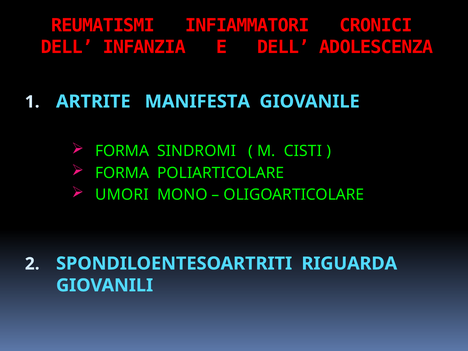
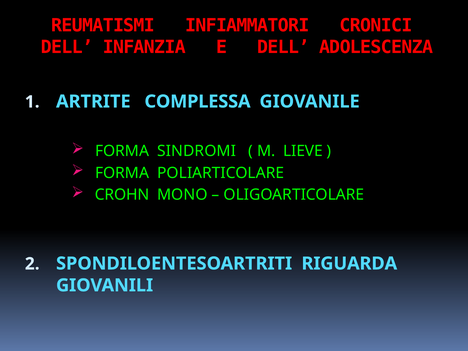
MANIFESTA: MANIFESTA -> COMPLESSA
CISTI: CISTI -> LIEVE
UMORI: UMORI -> CROHN
